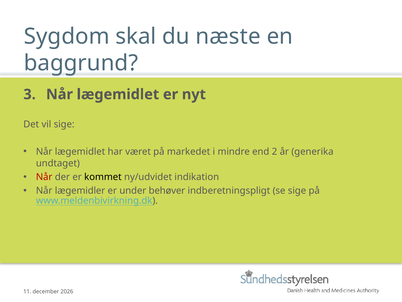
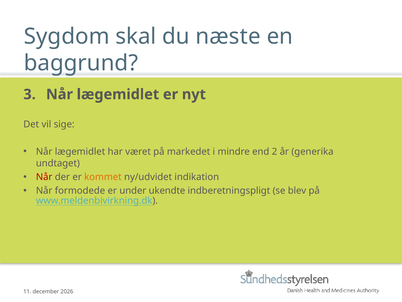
kommet colour: black -> orange
lægemidler: lægemidler -> formodede
behøver: behøver -> ukendte
se sige: sige -> blev
